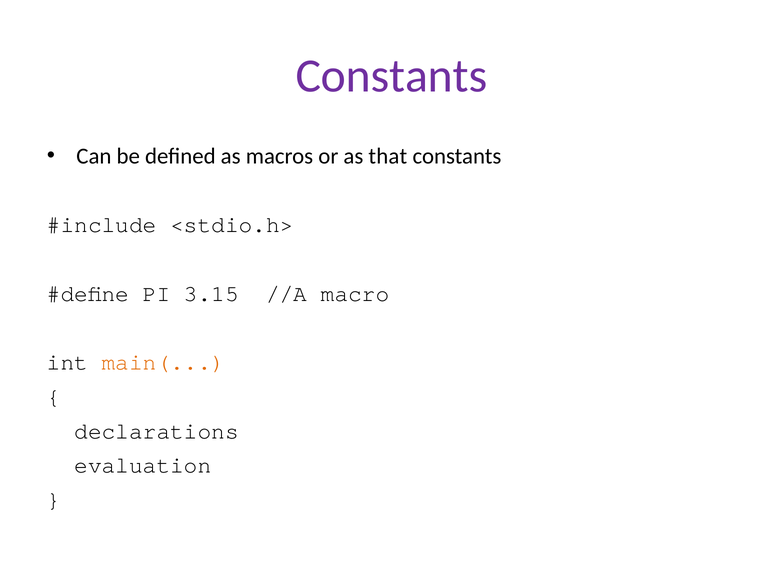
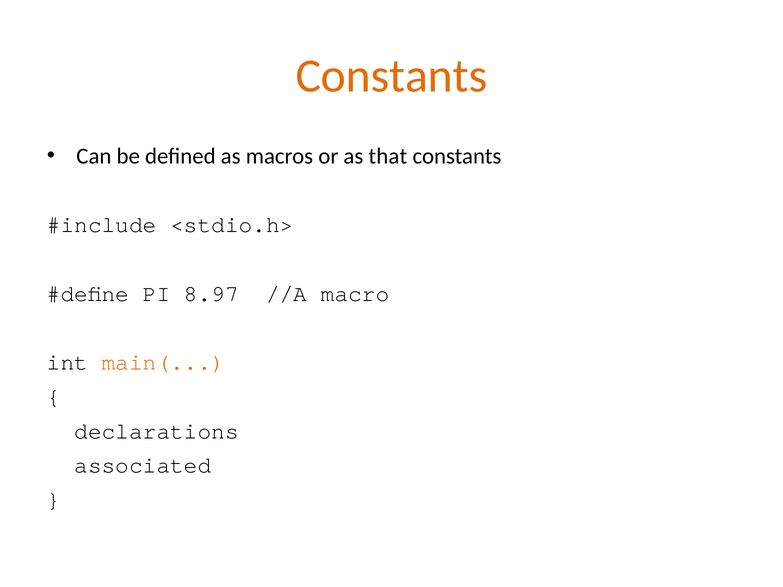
Constants at (391, 76) colour: purple -> orange
3.15: 3.15 -> 8.97
evaluation: evaluation -> associated
